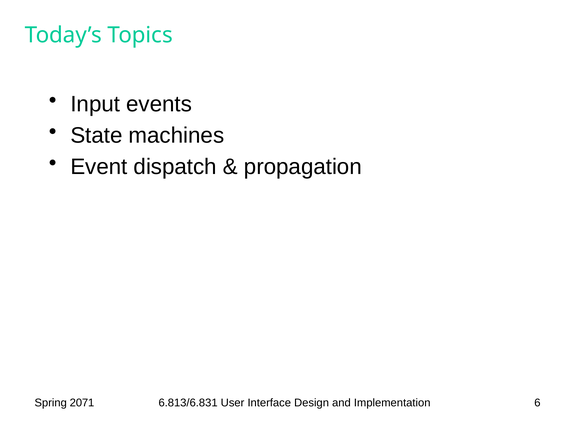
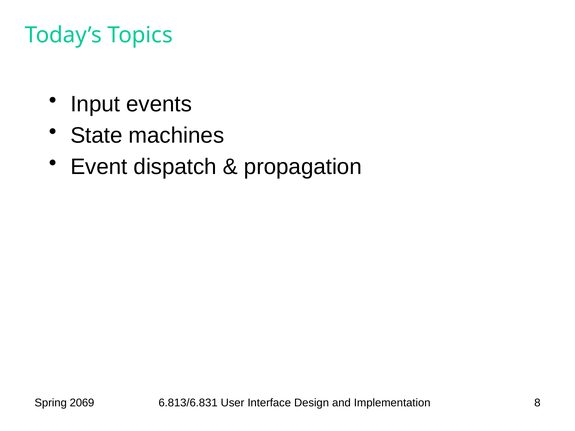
2071: 2071 -> 2069
6: 6 -> 8
